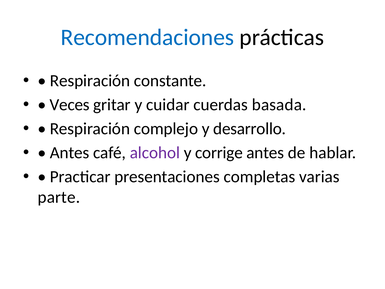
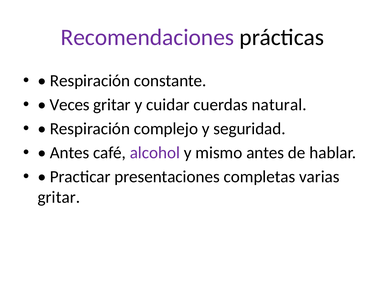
Recomendaciones colour: blue -> purple
basada: basada -> natural
desarrollo: desarrollo -> seguridad
corrige: corrige -> mismo
parte at (59, 197): parte -> gritar
